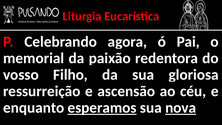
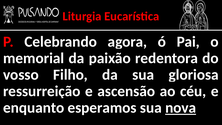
esperamos underline: present -> none
